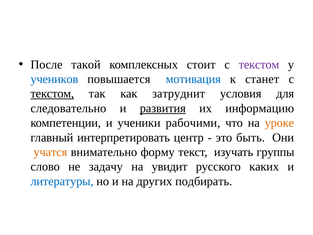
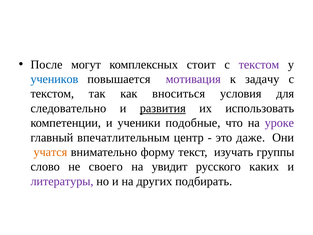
такой: такой -> могут
мотивация colour: blue -> purple
станет: станет -> задачу
текстом at (52, 94) underline: present -> none
затруднит: затруднит -> вноситься
информацию: информацию -> использовать
рабочими: рабочими -> подобные
уроке colour: orange -> purple
интерпретировать: интерпретировать -> впечатлительным
быть: быть -> даже
задачу: задачу -> своего
литературы colour: blue -> purple
